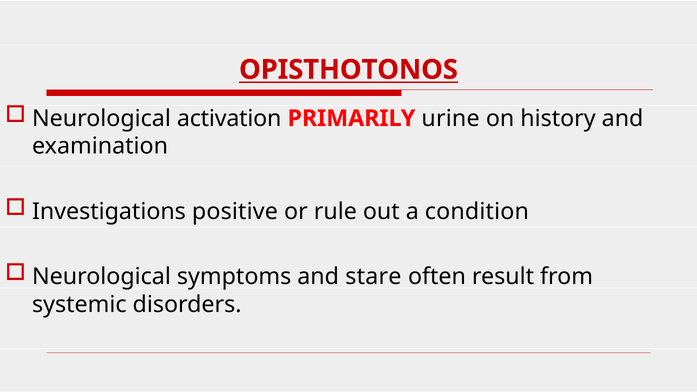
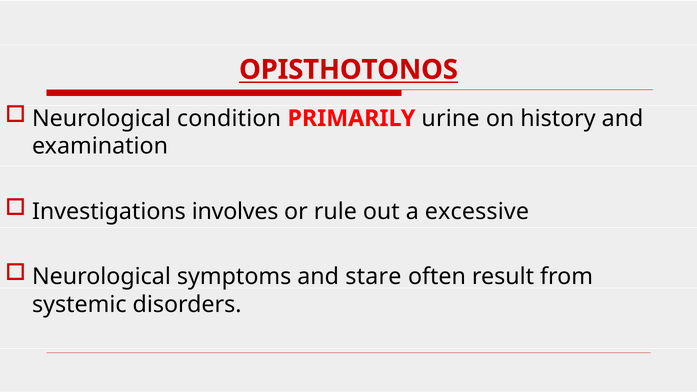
activation: activation -> condition
positive: positive -> involves
condition: condition -> excessive
